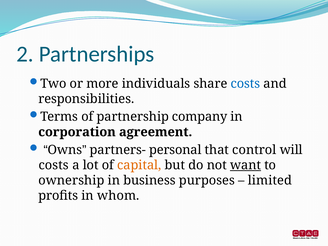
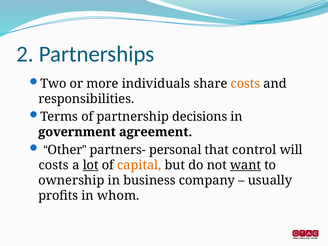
costs at (245, 84) colour: blue -> orange
company: company -> decisions
corporation: corporation -> government
Owns: Owns -> Other
lot underline: none -> present
purposes: purposes -> company
limited: limited -> usually
